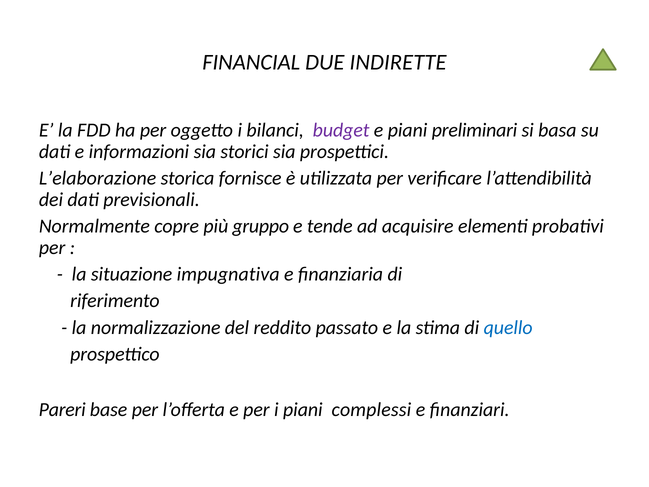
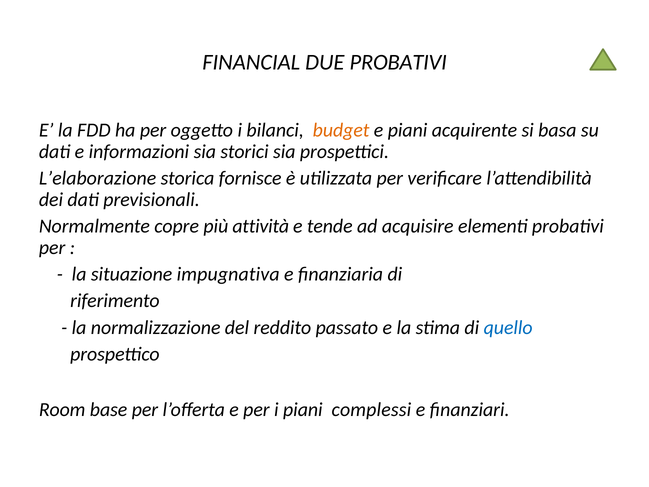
DUE INDIRETTE: INDIRETTE -> PROBATIVI
budget colour: purple -> orange
preliminari: preliminari -> acquirente
gruppo: gruppo -> attività
Pareri: Pareri -> Room
